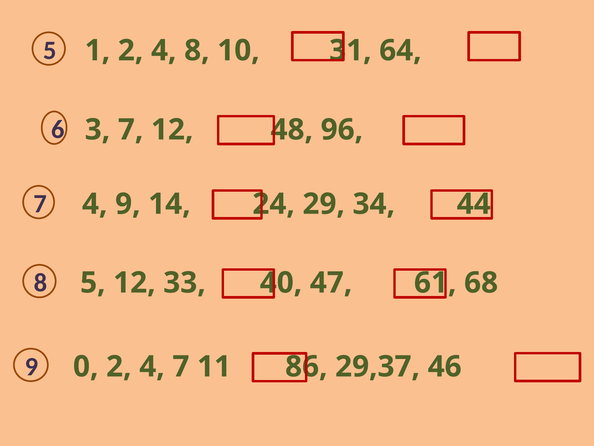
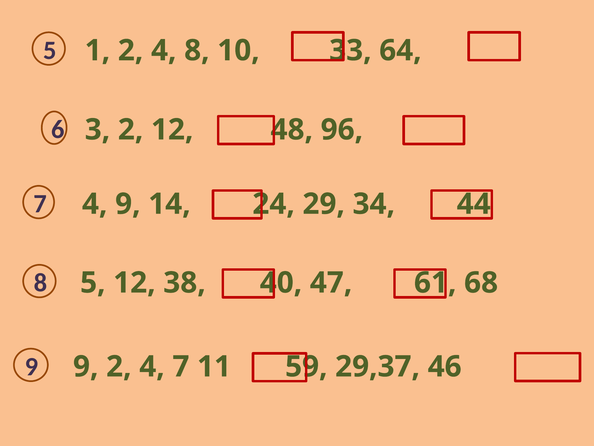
31: 31 -> 33
3 7: 7 -> 2
33: 33 -> 38
0 at (86, 366): 0 -> 9
86: 86 -> 59
